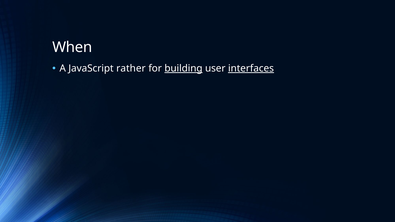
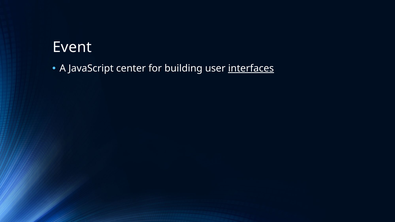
When: When -> Event
rather: rather -> center
building underline: present -> none
